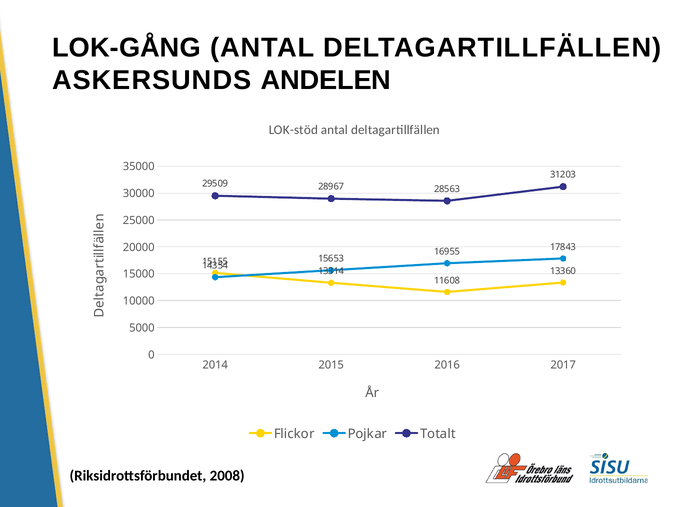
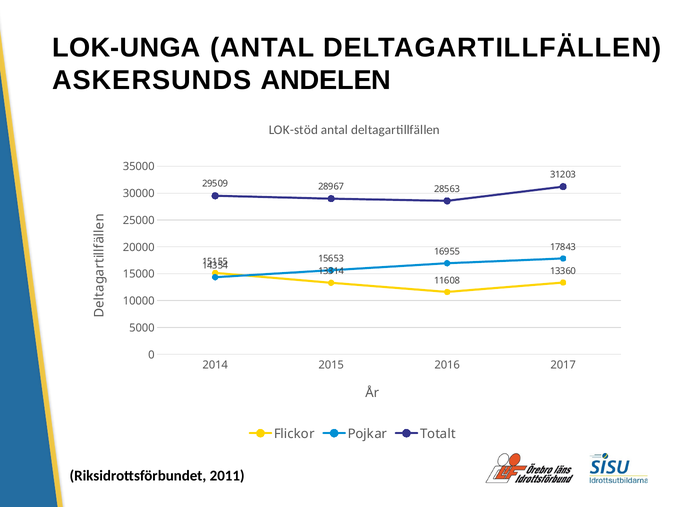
LOK-GÅNG: LOK-GÅNG -> LOK-UNGA
2008: 2008 -> 2011
